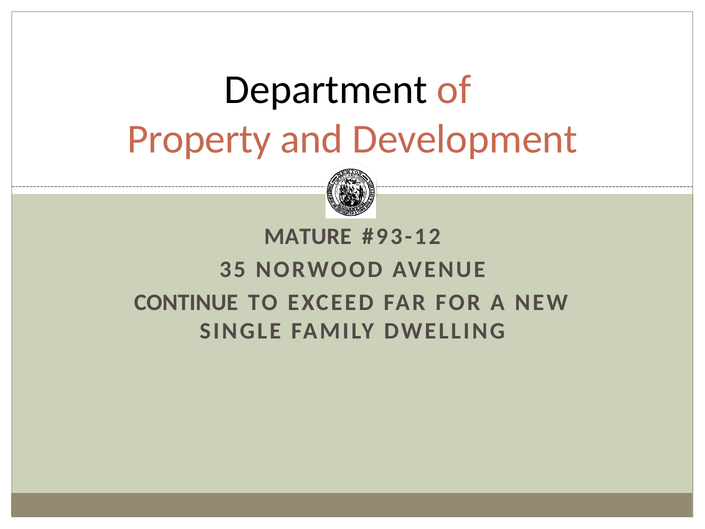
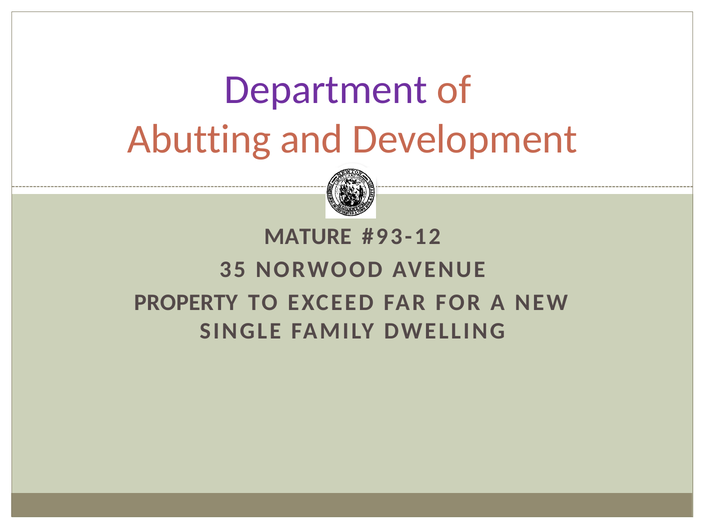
Department colour: black -> purple
Property: Property -> Abutting
CONTINUE: CONTINUE -> PROPERTY
